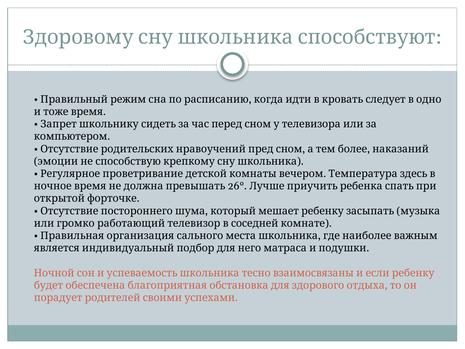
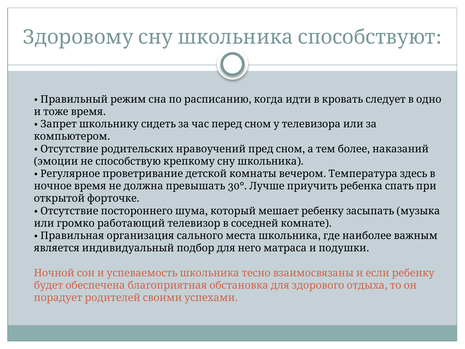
26°: 26° -> 30°
